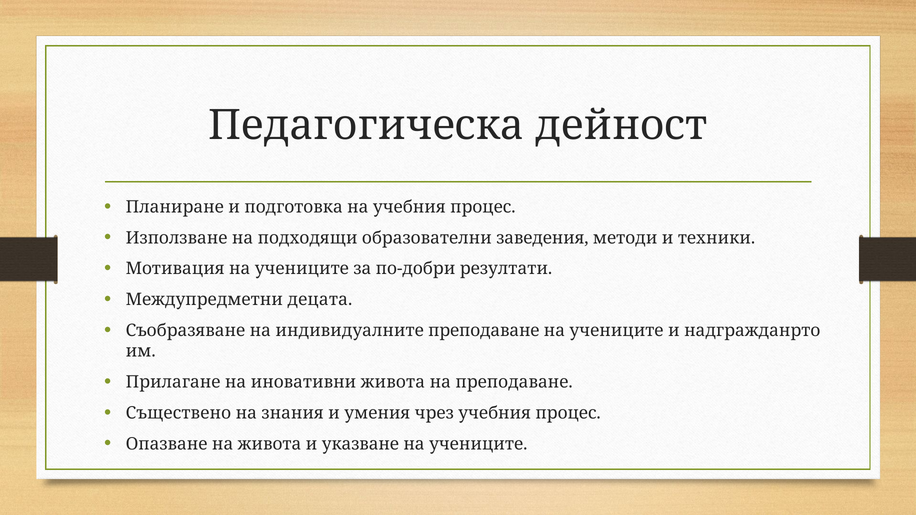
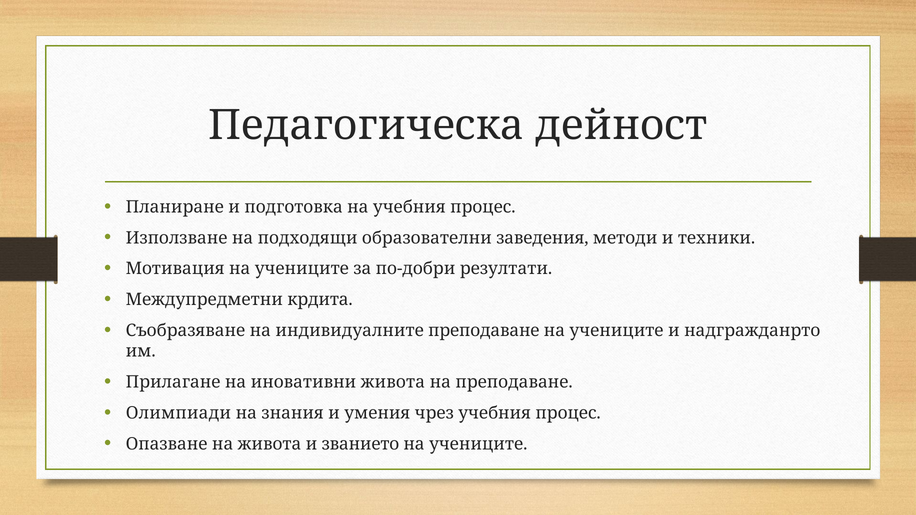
децата: децата -> крдита
Съществено: Съществено -> Олимпиади
указване: указване -> званието
